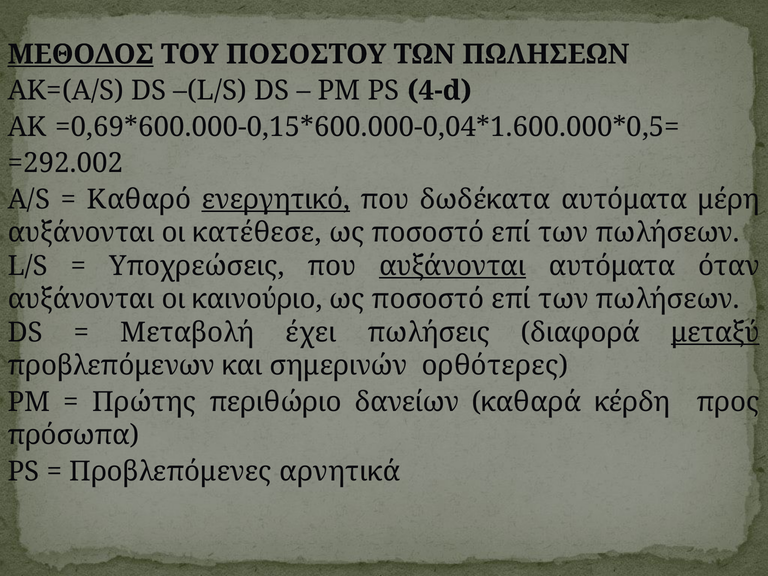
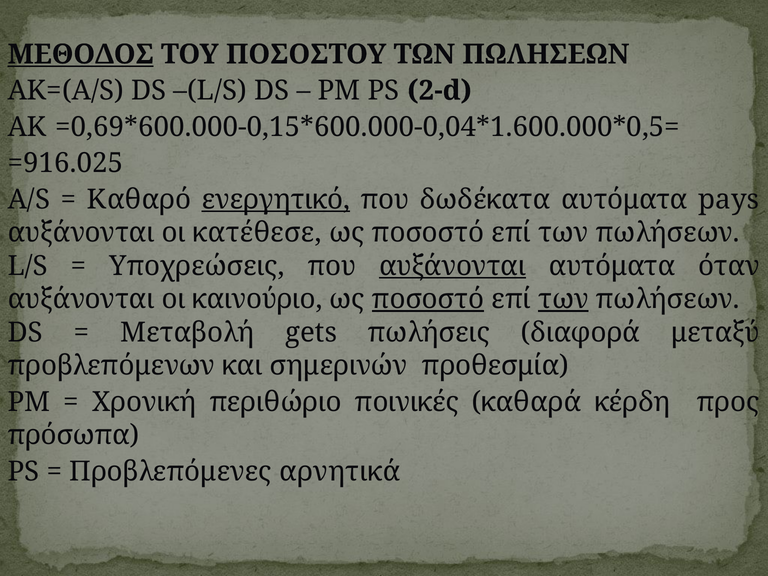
4-d: 4-d -> 2-d
=292.002: =292.002 -> =916.025
μέρη: μέρη -> pays
ποσοστό at (428, 299) underline: none -> present
των at (563, 299) underline: none -> present
έχει: έχει -> gets
μεταξύ underline: present -> none
ορθότερες: ορθότερες -> προθεσμία
Πρώτης: Πρώτης -> Χρονική
δανείων: δανείων -> ποινικές
